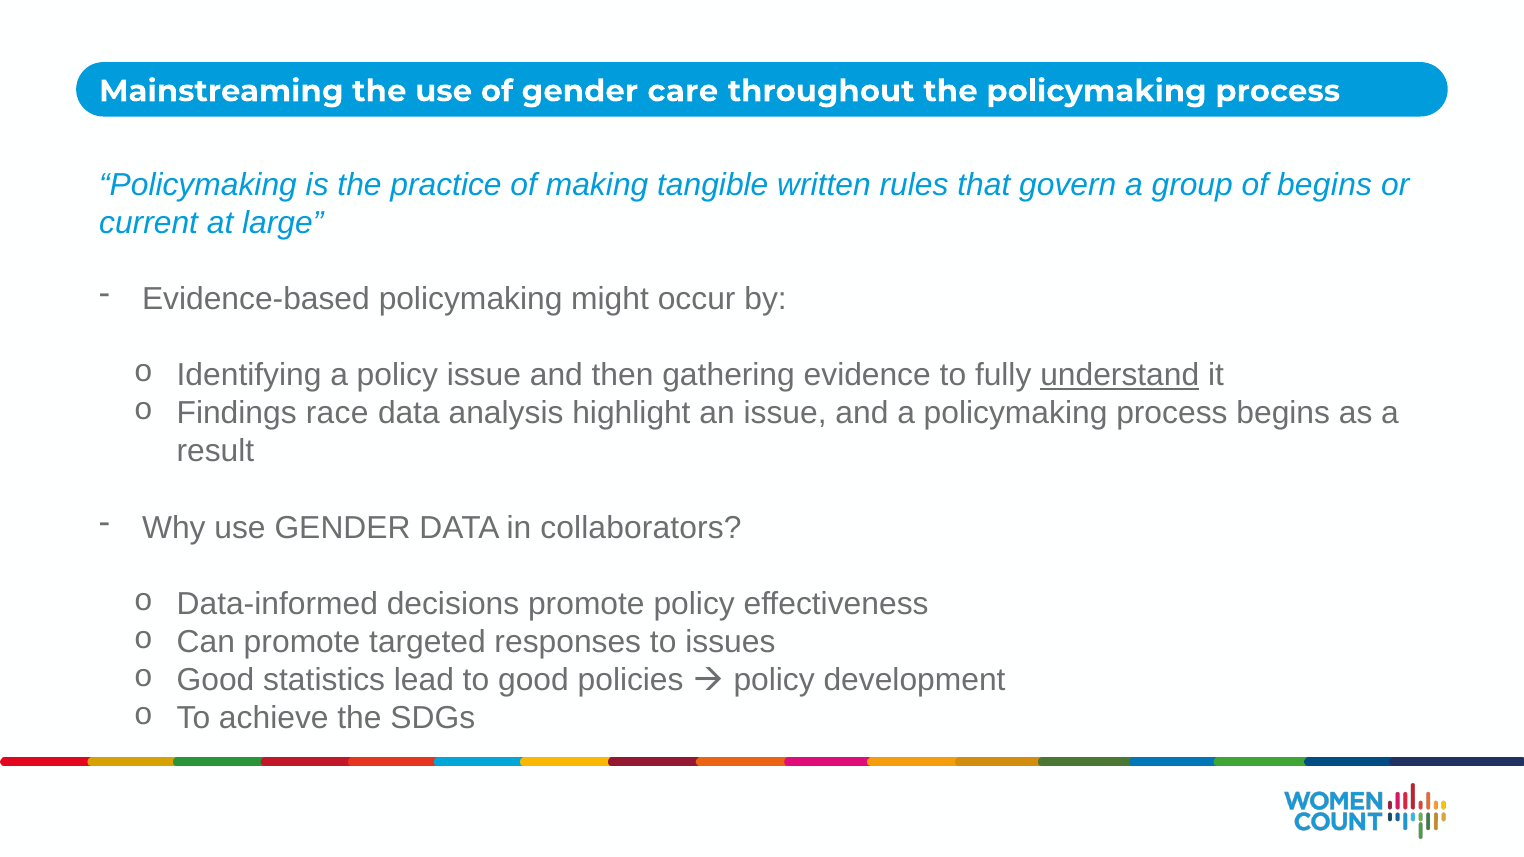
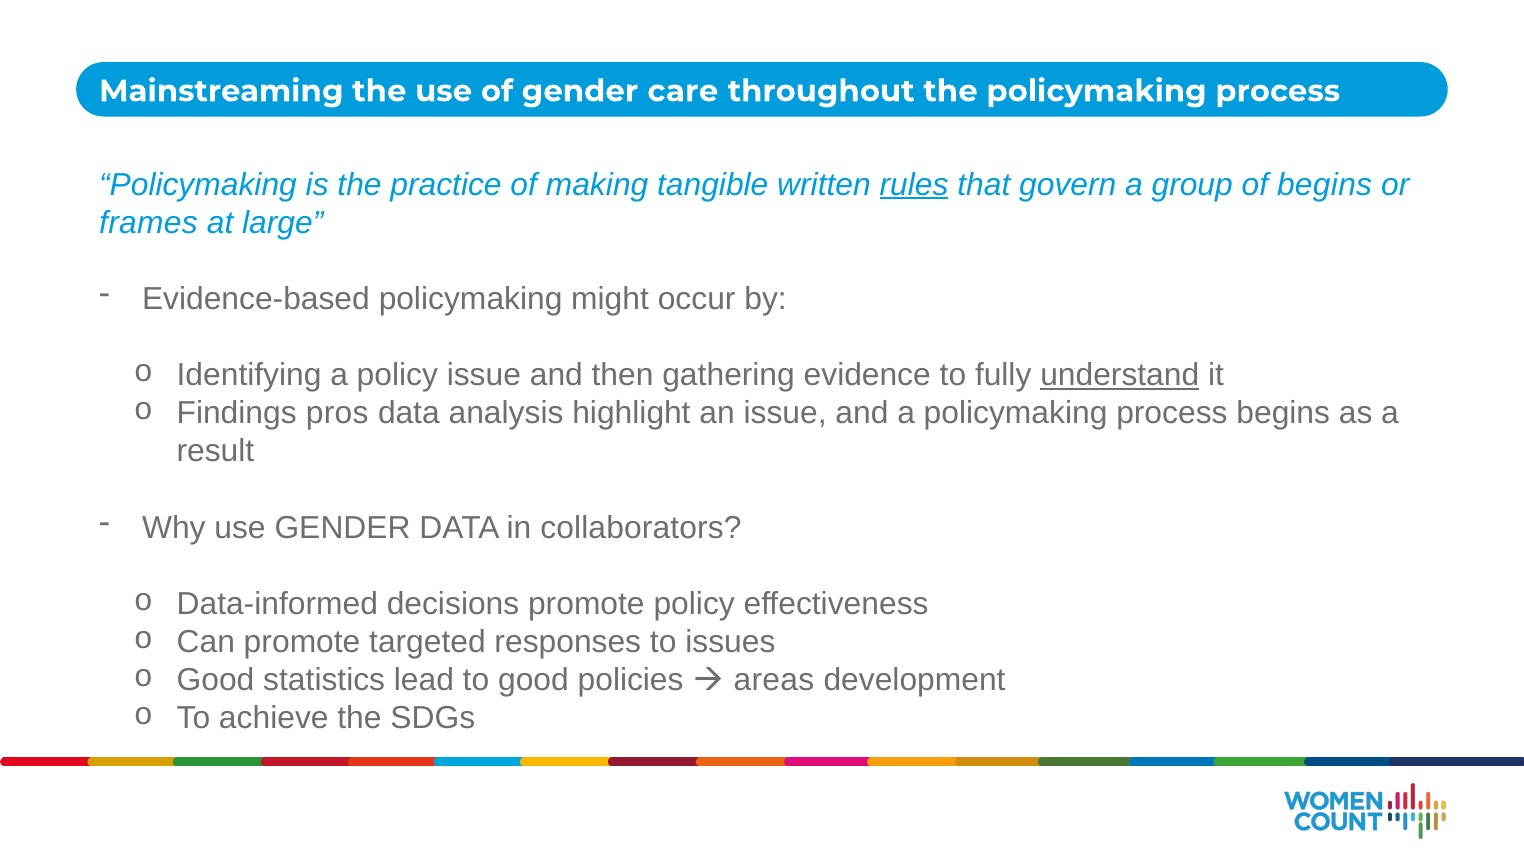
rules underline: none -> present
current: current -> frames
race: race -> pros
policy at (774, 680): policy -> areas
